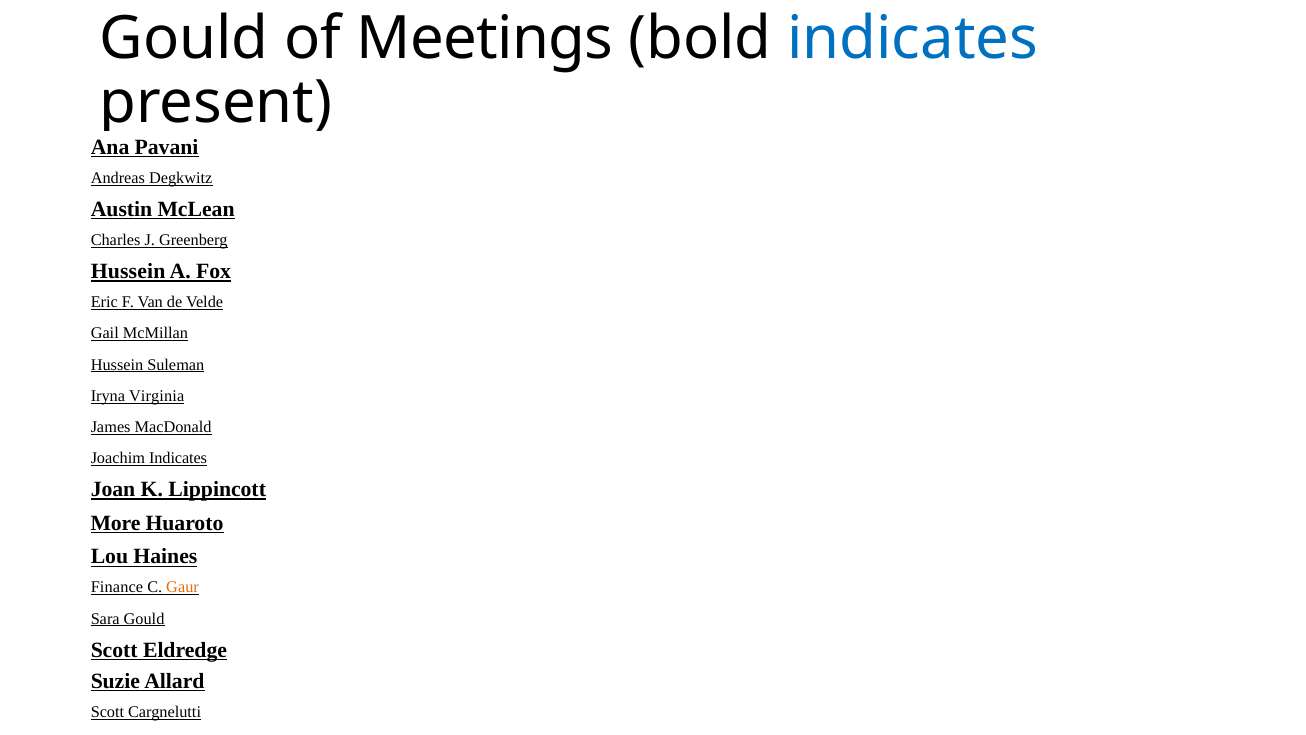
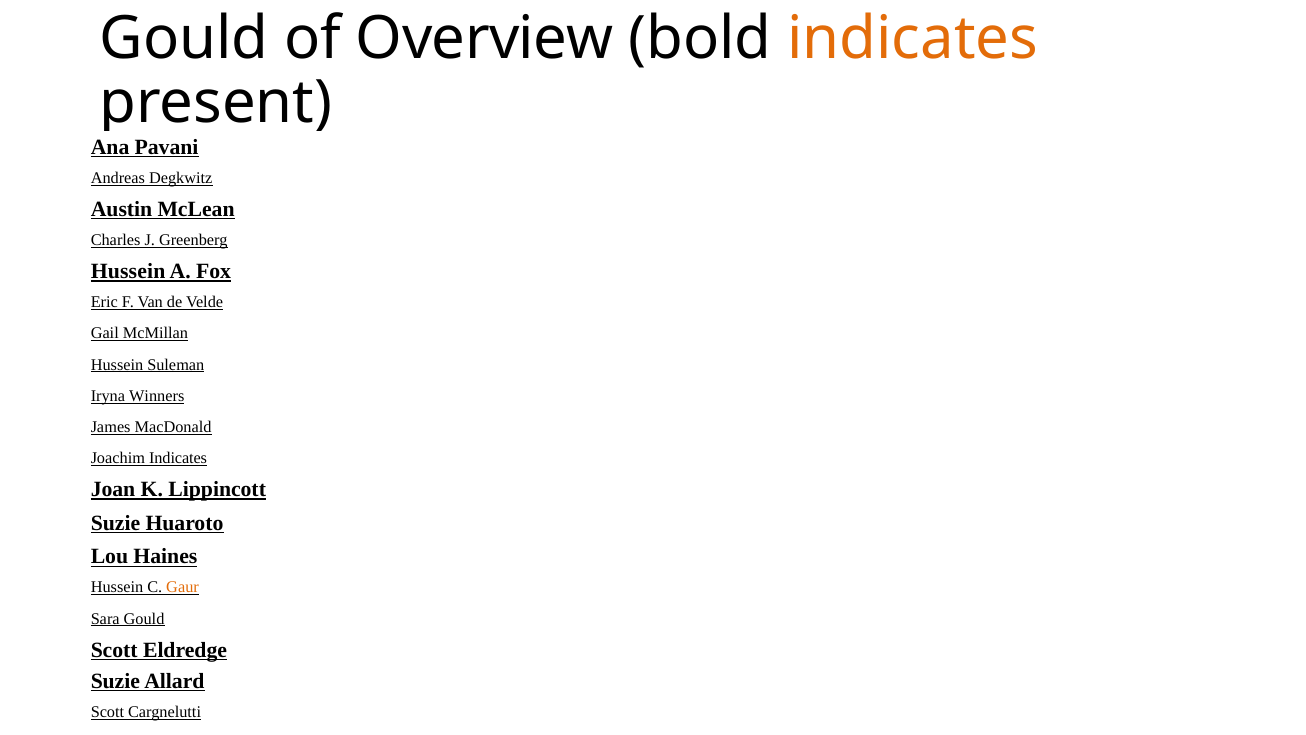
Meetings: Meetings -> Overview
indicates at (913, 38) colour: blue -> orange
Virginia: Virginia -> Winners
More at (116, 523): More -> Suzie
Finance at (117, 587): Finance -> Hussein
